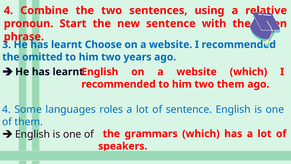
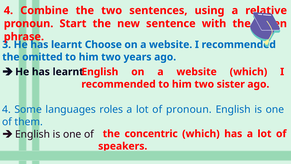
two them: them -> sister
of sentence: sentence -> pronoun
grammars: grammars -> concentric
